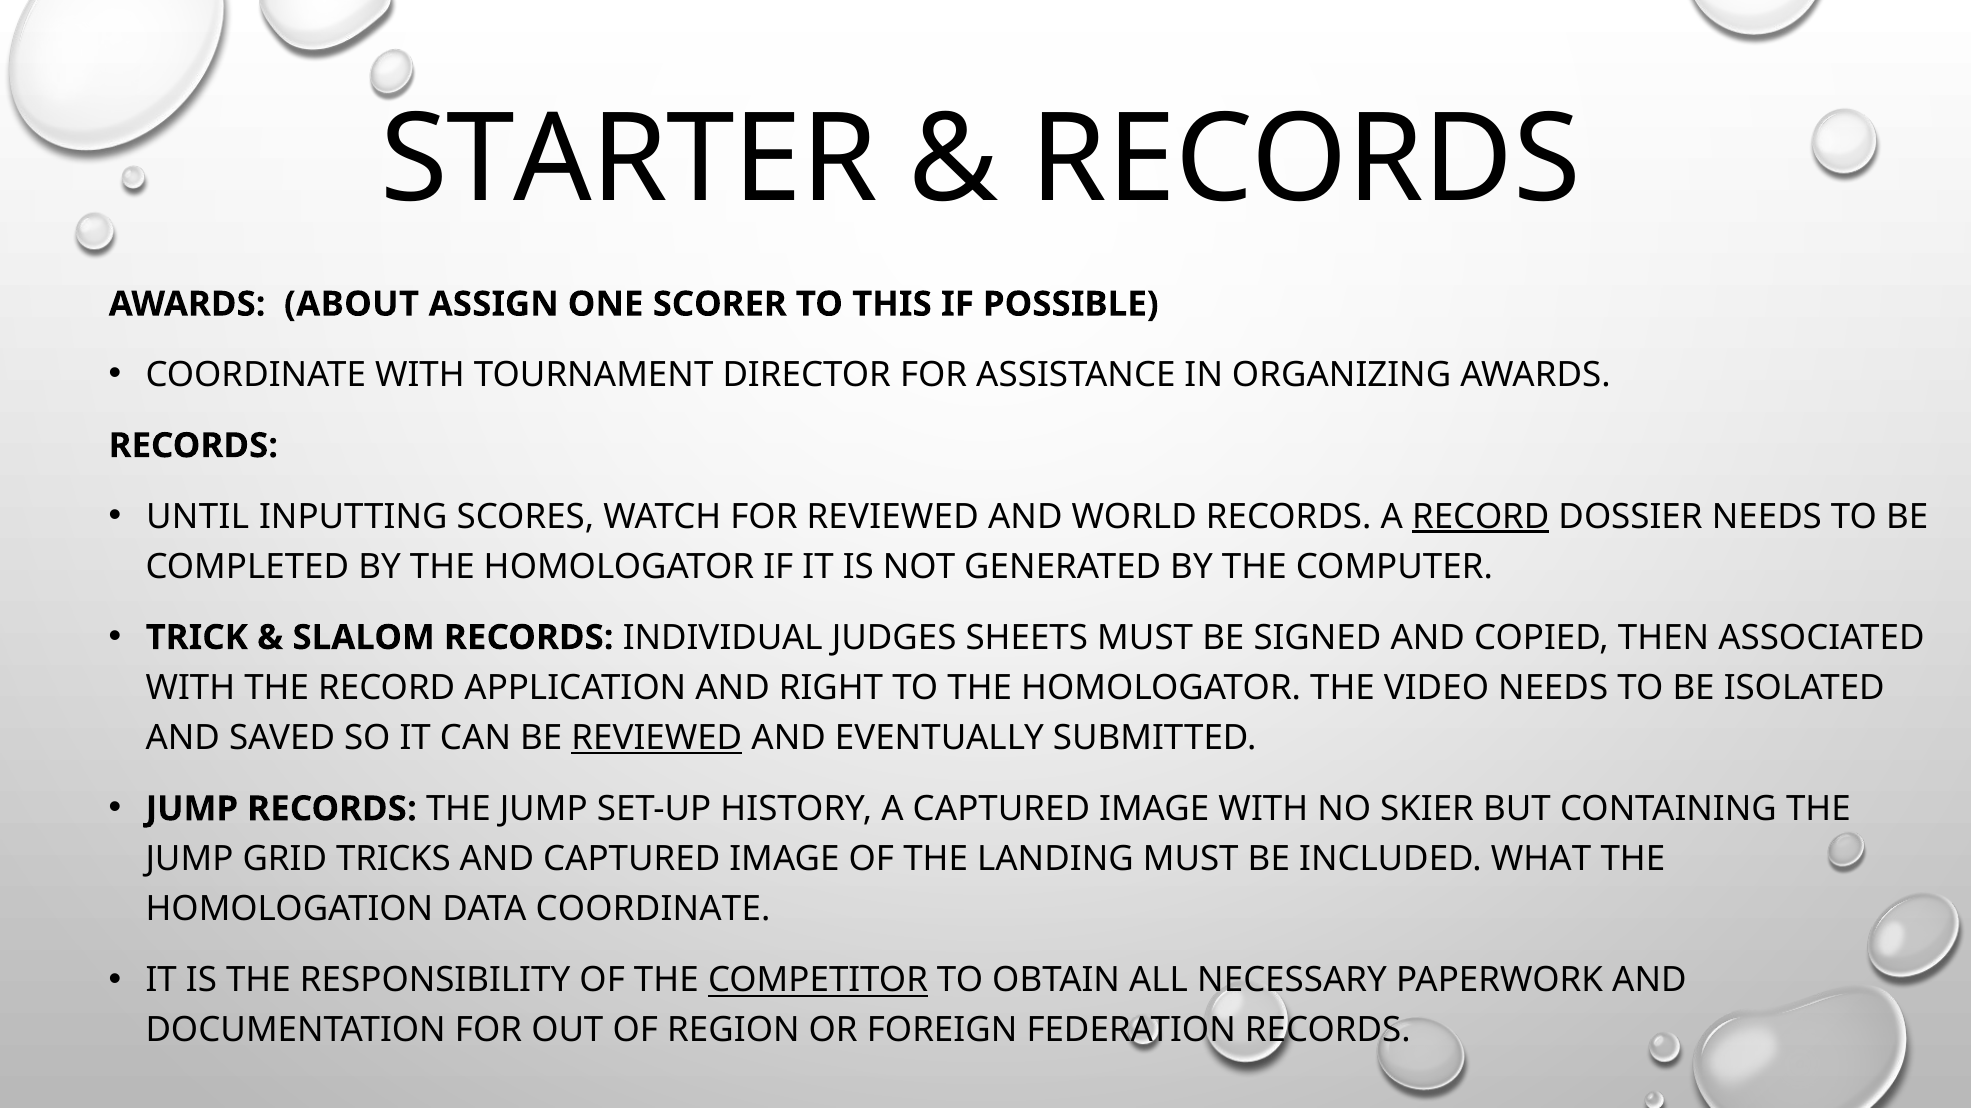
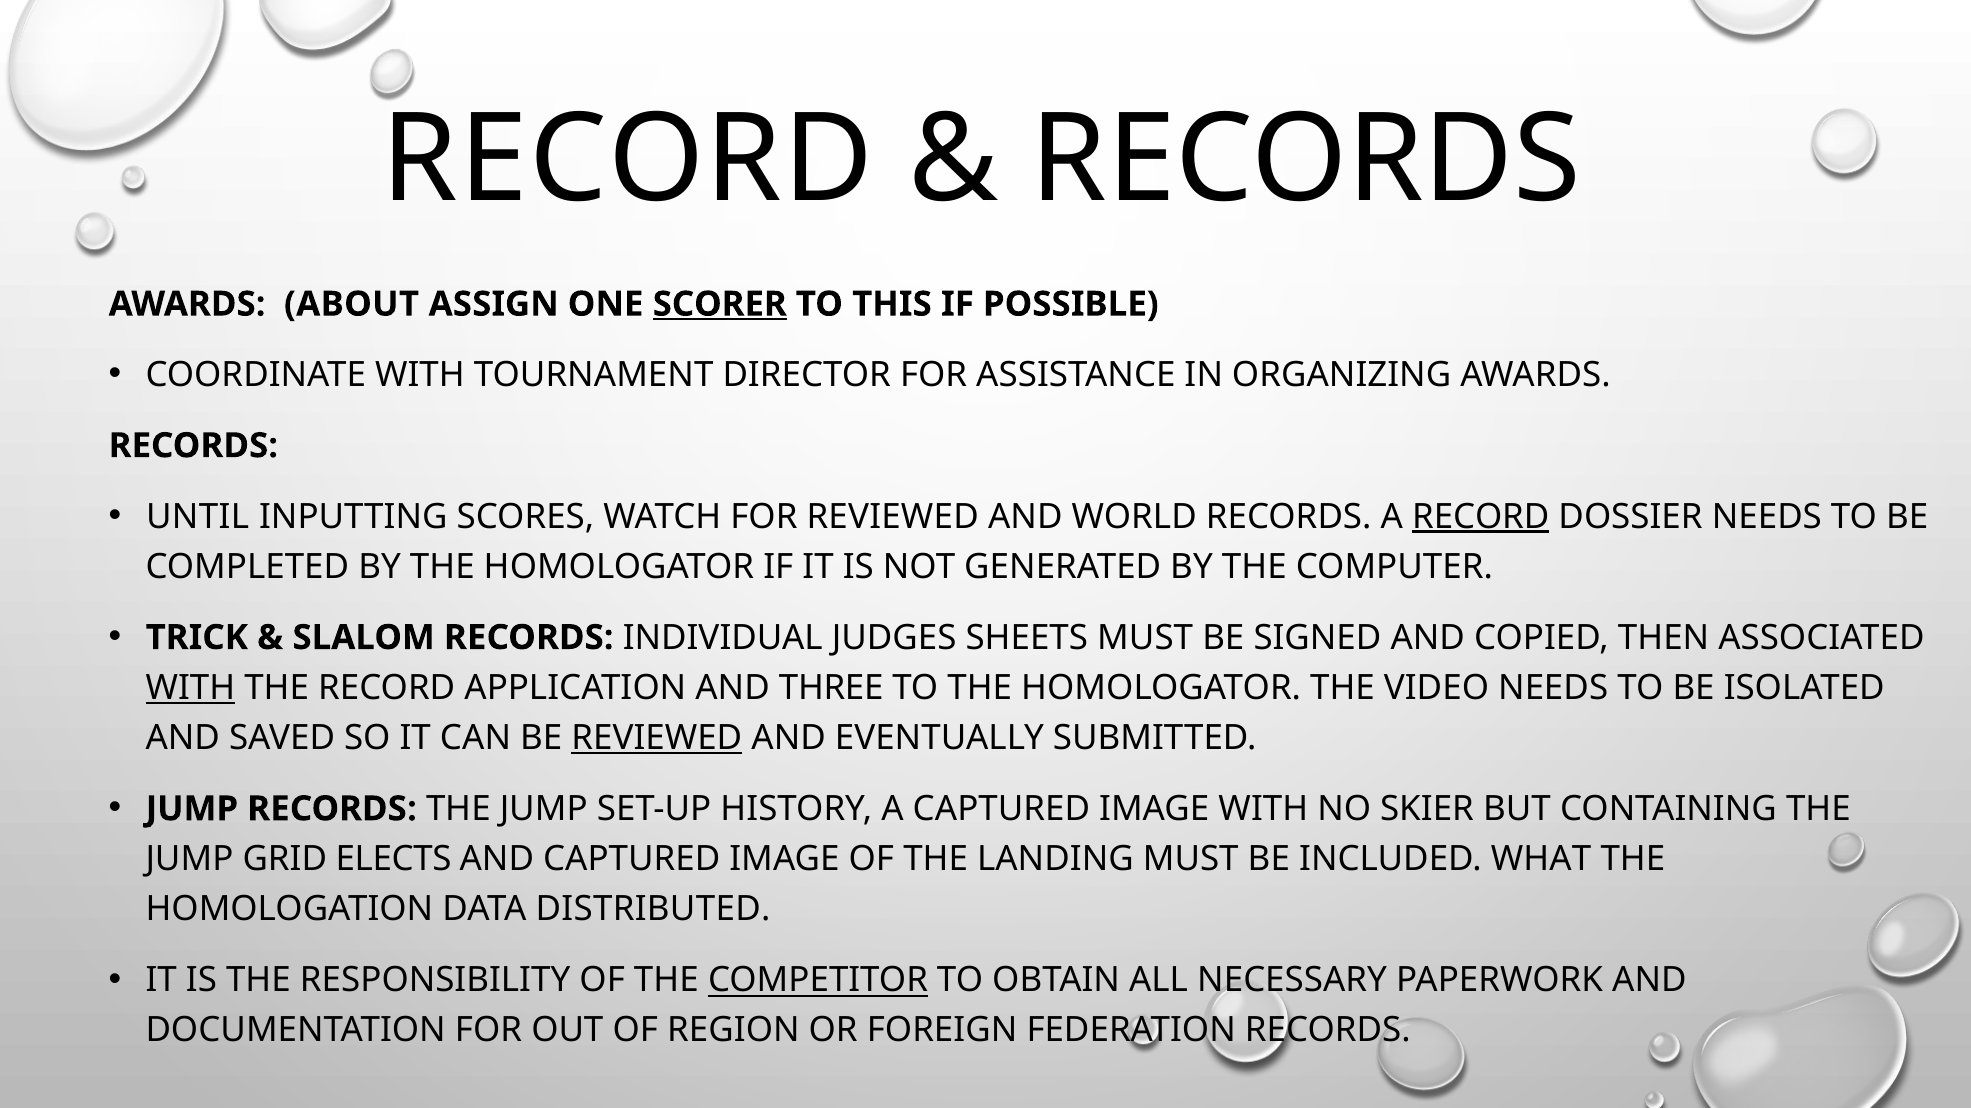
STARTER at (629, 160): STARTER -> RECORD
SCORER underline: none -> present
WITH at (190, 688) underline: none -> present
RIGHT: RIGHT -> THREE
TRICKS: TRICKS -> ELECTS
DATA COORDINATE: COORDINATE -> DISTRIBUTED
